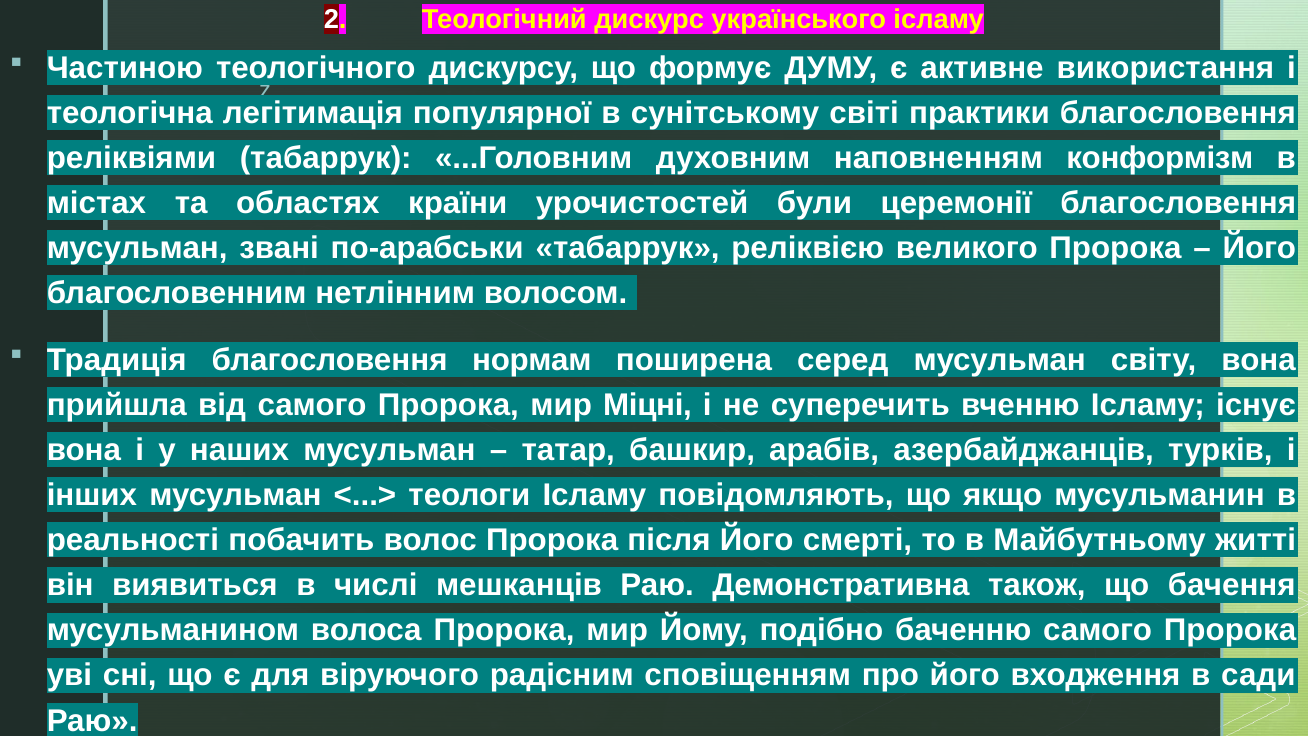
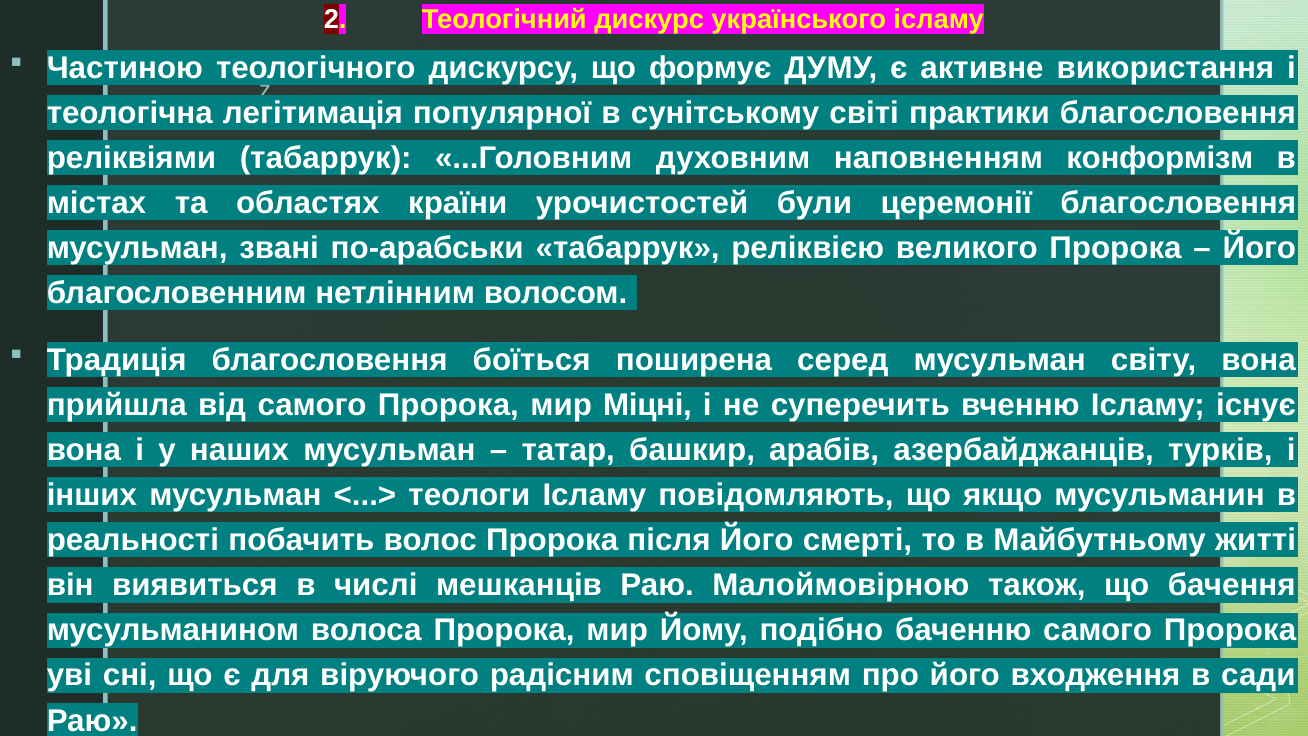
нормам: нормам -> боїться
Демонстративна: Демонстративна -> Малоймовірною
